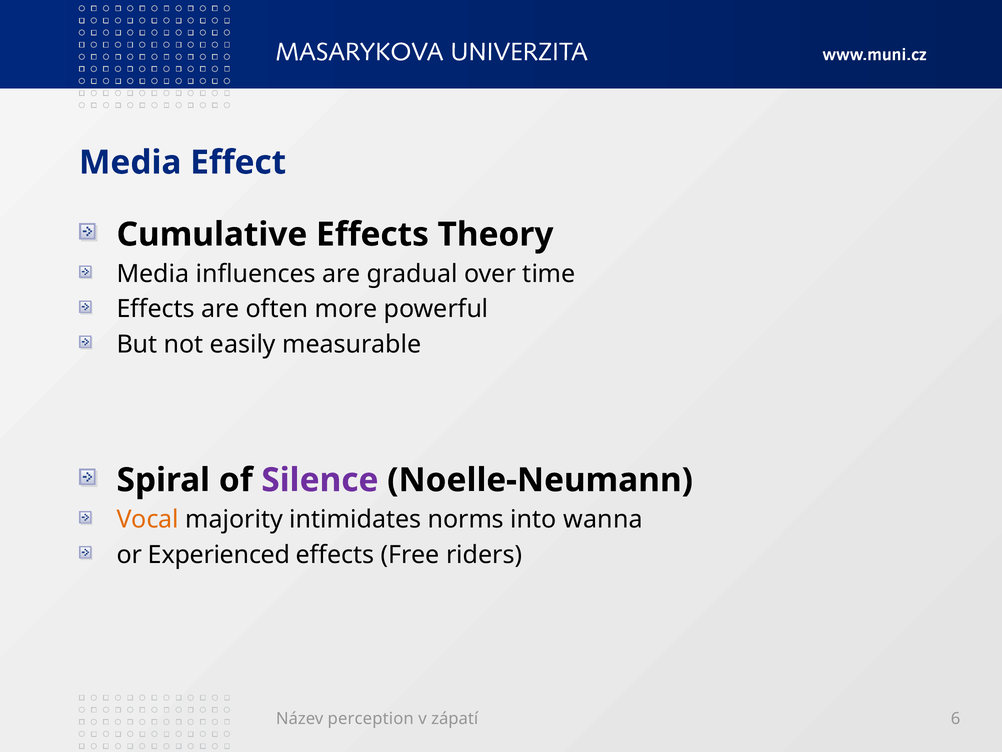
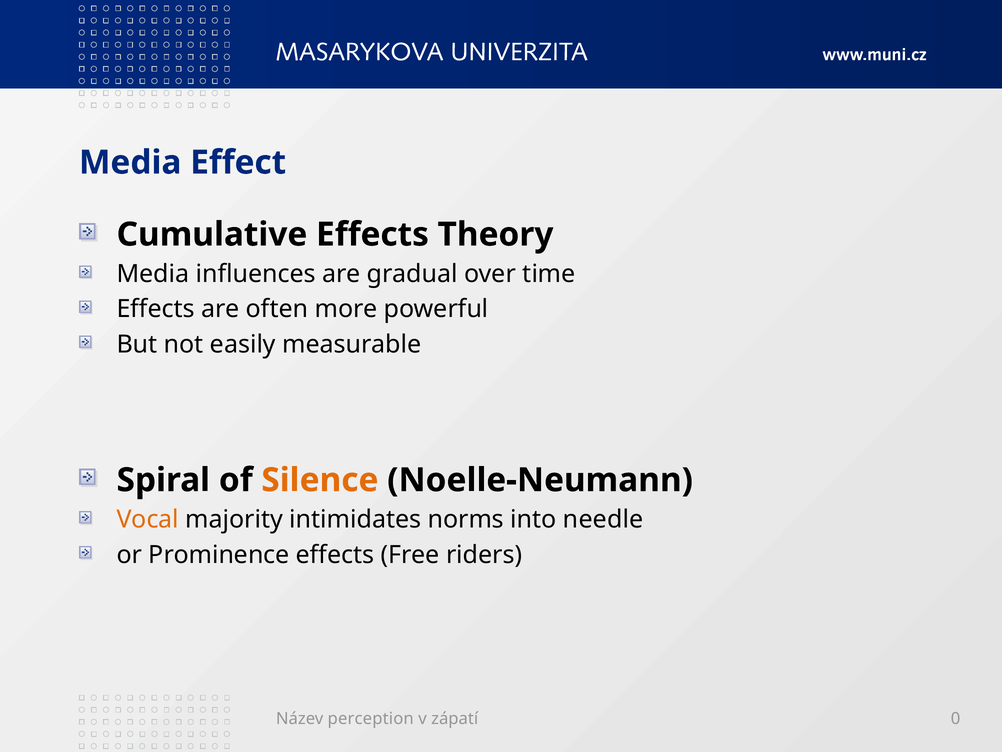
Silence colour: purple -> orange
wanna: wanna -> needle
Experienced: Experienced -> Prominence
6: 6 -> 0
